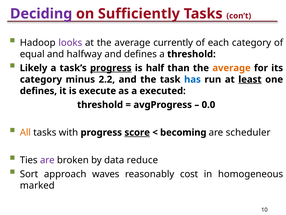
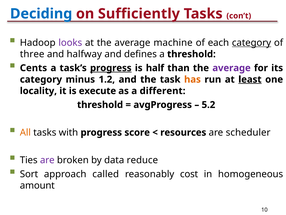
Deciding colour: purple -> blue
currently: currently -> machine
category at (252, 43) underline: none -> present
equal: equal -> three
Likely: Likely -> Cents
average at (232, 68) colour: orange -> purple
2.2: 2.2 -> 1.2
has colour: blue -> orange
defines at (38, 91): defines -> locality
executed: executed -> different
0.0: 0.0 -> 5.2
score underline: present -> none
becoming: becoming -> resources
waves: waves -> called
marked: marked -> amount
